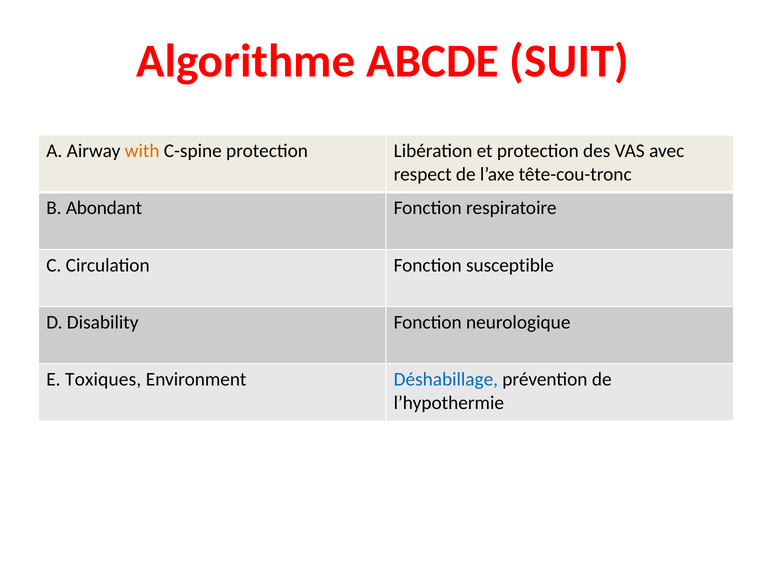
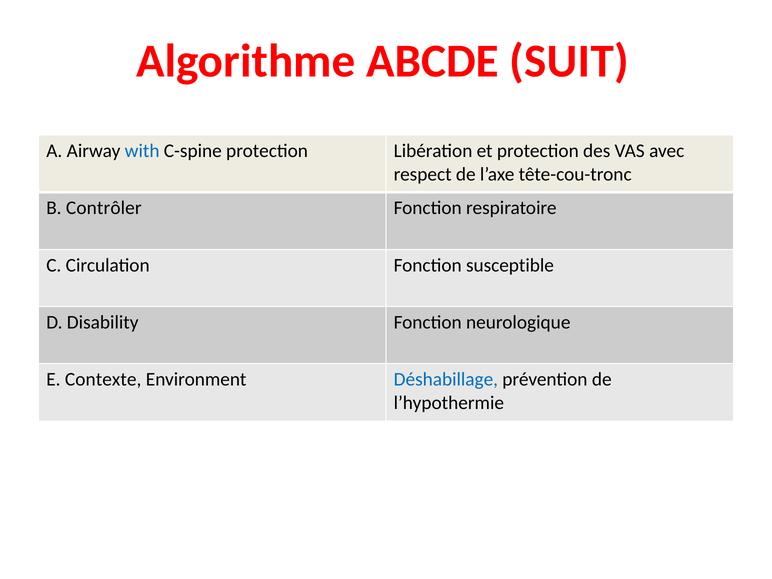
with colour: orange -> blue
Abondant: Abondant -> Contrôler
Toxiques: Toxiques -> Contexte
